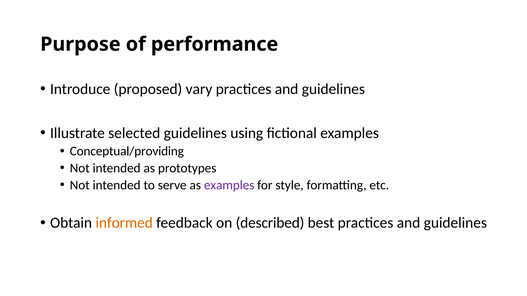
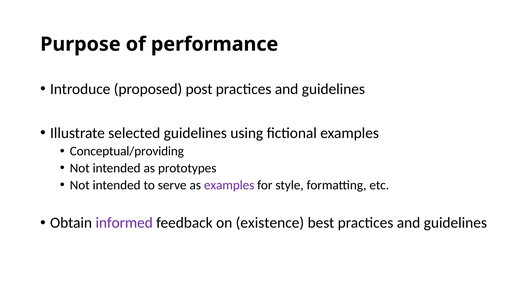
vary: vary -> post
informed colour: orange -> purple
described: described -> existence
